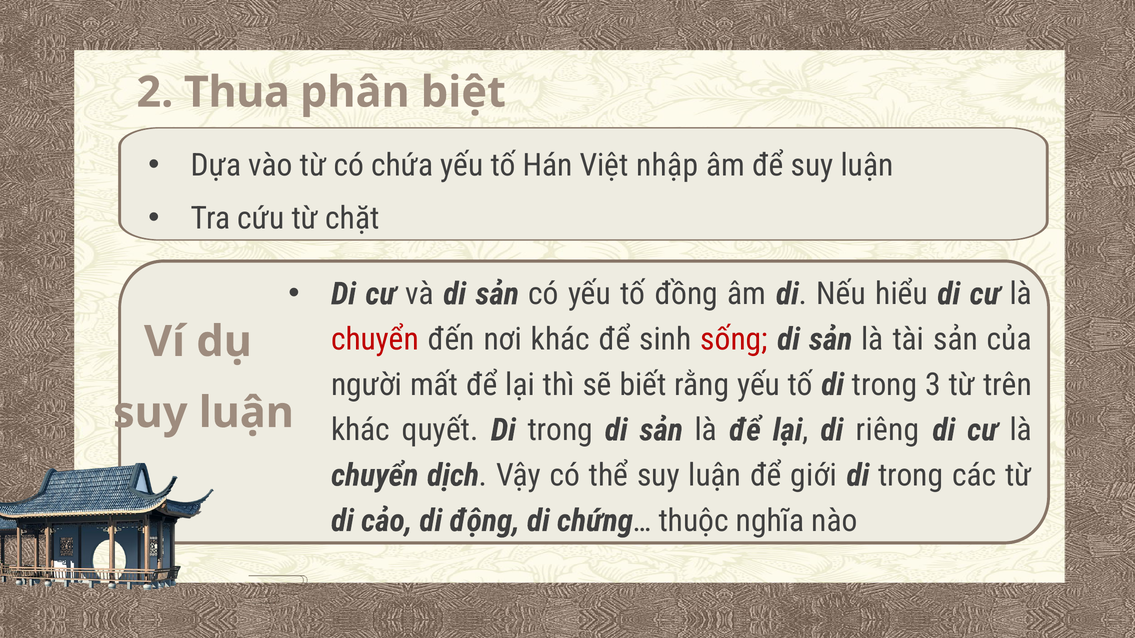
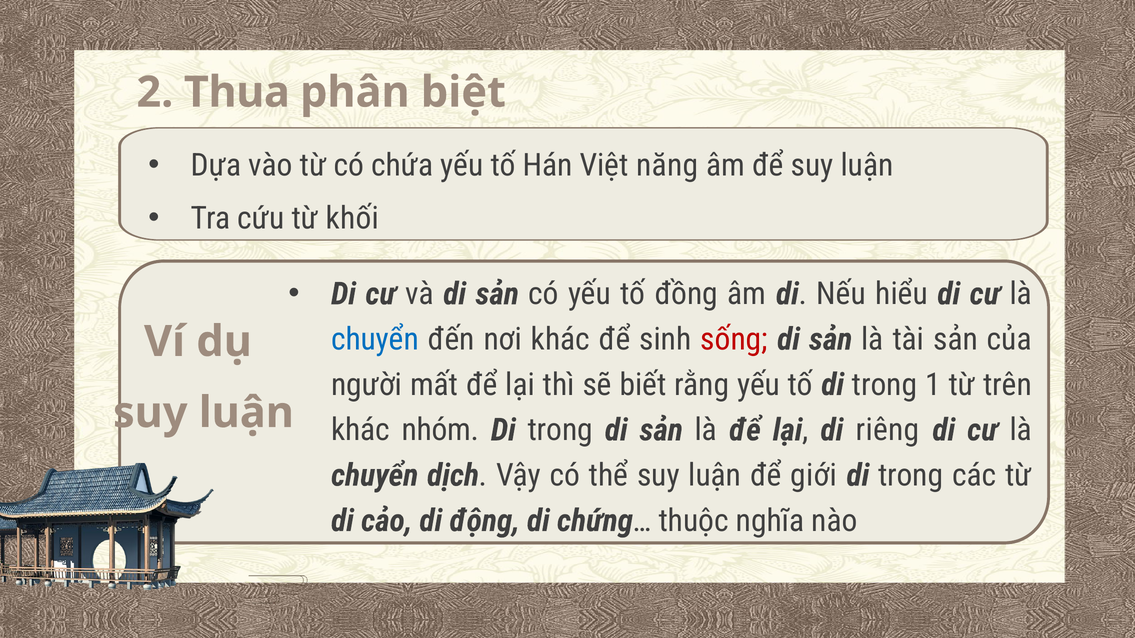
nhập: nhập -> năng
chặt: chặt -> khối
chuyển at (375, 340) colour: red -> blue
3: 3 -> 1
quyết: quyết -> nhóm
